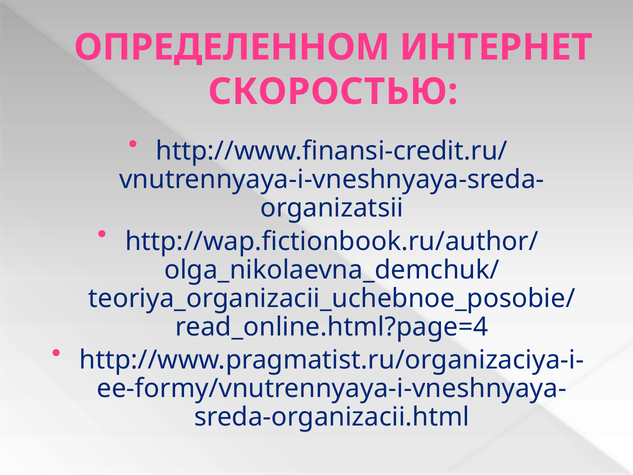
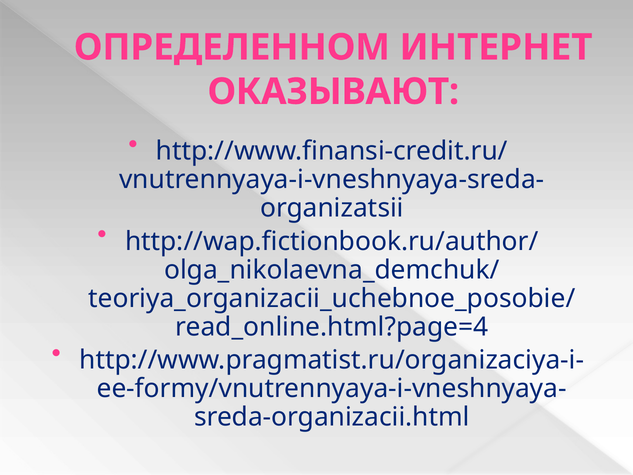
СКОРОСТЬЮ: СКОРОСТЬЮ -> ОКАЗЫВАЮТ
